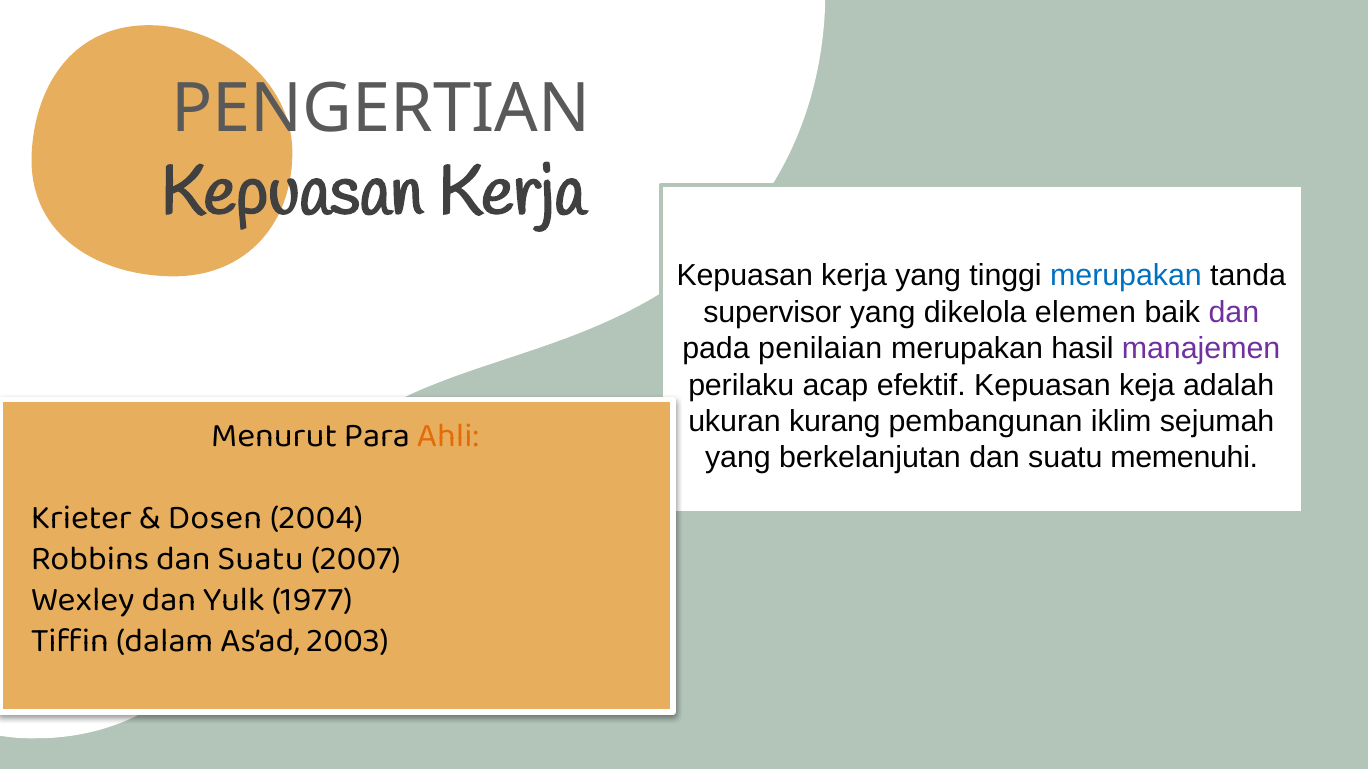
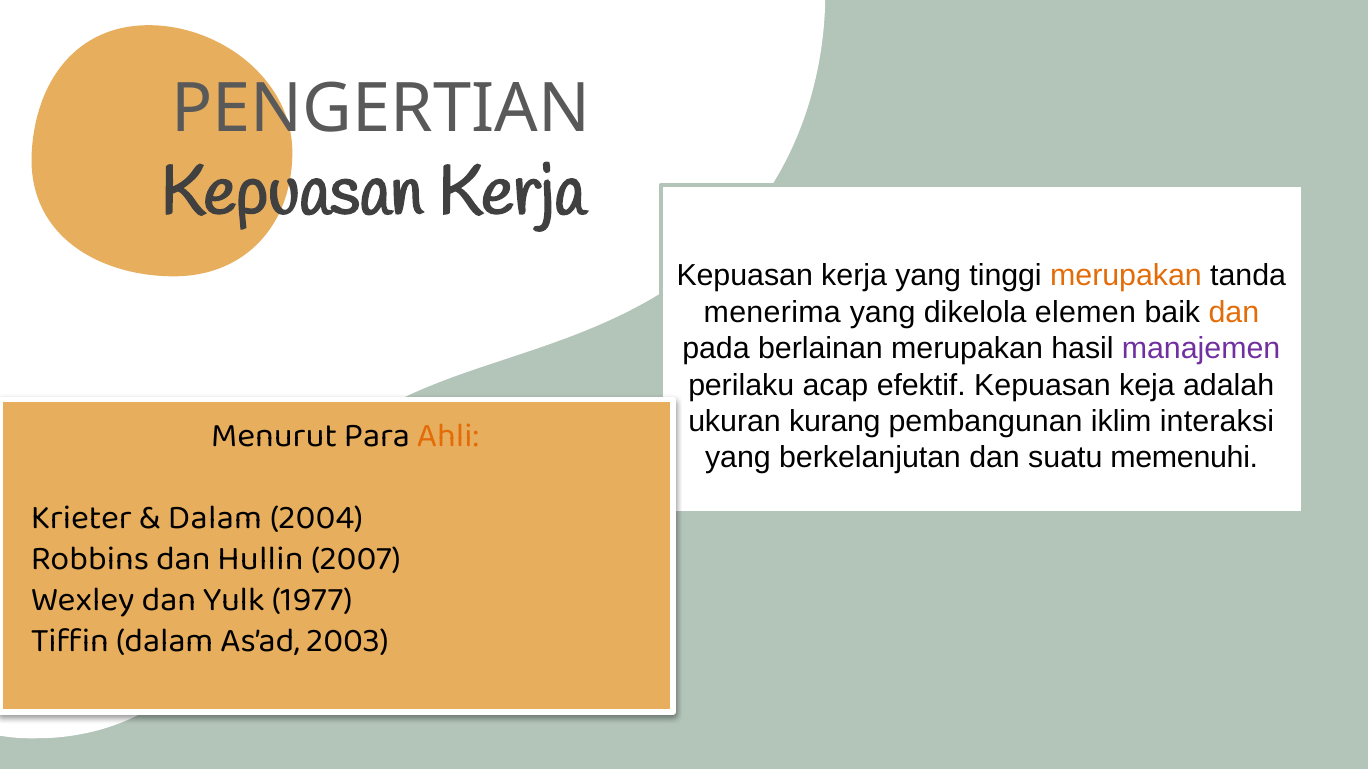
merupakan at (1126, 276) colour: blue -> orange
supervisor: supervisor -> menerima
dan at (1234, 312) colour: purple -> orange
penilaian: penilaian -> berlainan
sejumah: sejumah -> interaksi
Dosen at (215, 517): Dosen -> Dalam
Robbins dan Suatu: Suatu -> Hullin
